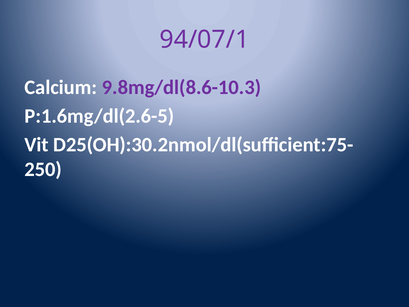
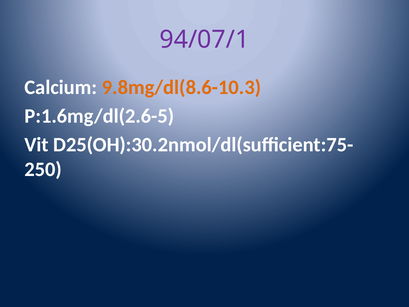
9.8mg/dl(8.6-10.3 colour: purple -> orange
